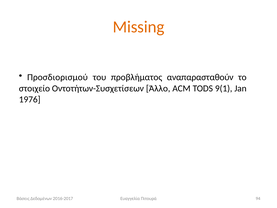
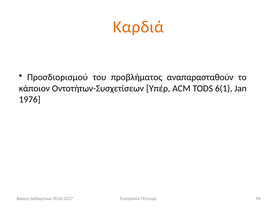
Missing: Missing -> Καρδιά
στοιχείο: στοιχείο -> κάποιον
Άλλο: Άλλο -> Υπέρ
9(1: 9(1 -> 6(1
